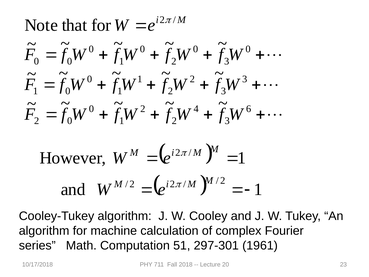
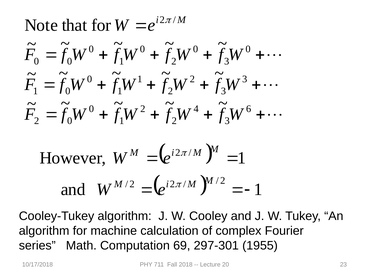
51: 51 -> 69
1961: 1961 -> 1955
